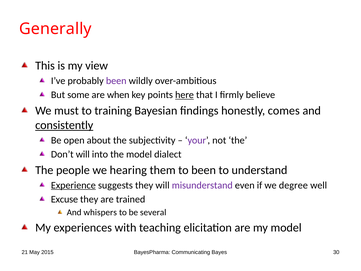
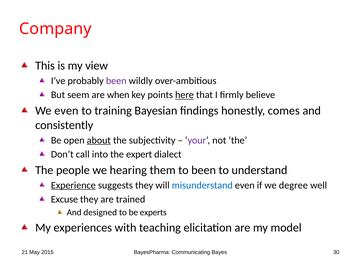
Generally: Generally -> Company
some: some -> seem
We must: must -> even
consistently underline: present -> none
about underline: none -> present
Don’t will: will -> call
the model: model -> expert
misunderstand colour: purple -> blue
whispers: whispers -> designed
several: several -> experts
